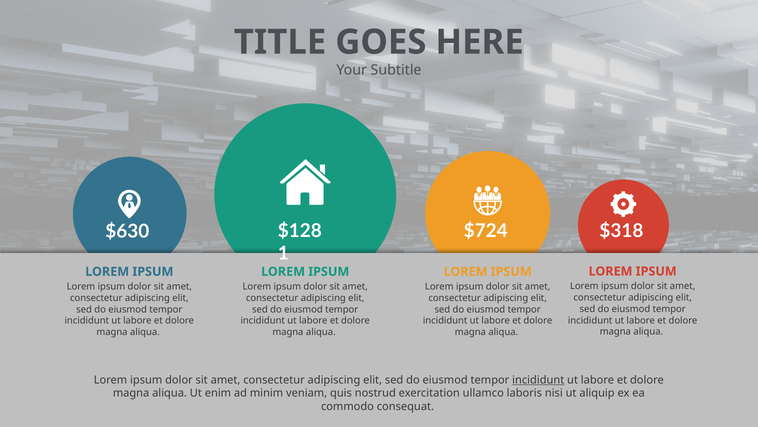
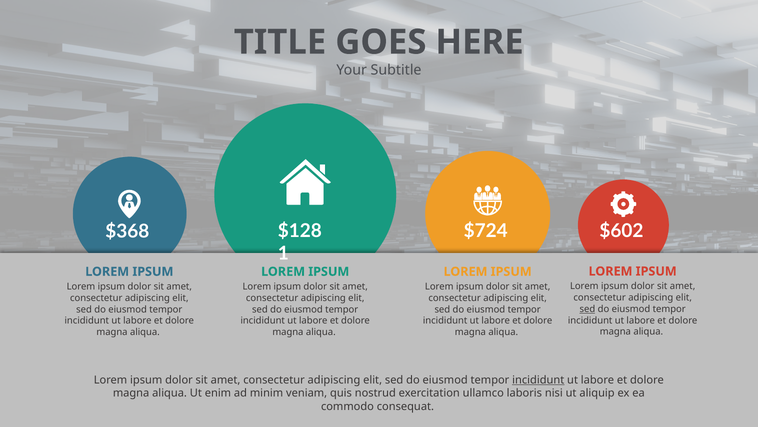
$318: $318 -> $602
$630: $630 -> $368
sed at (587, 309) underline: none -> present
